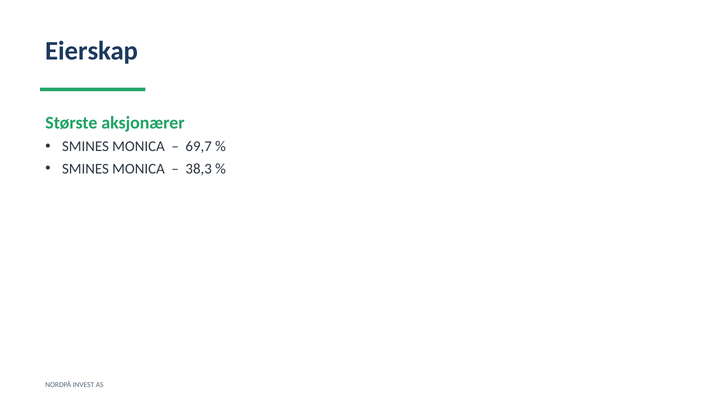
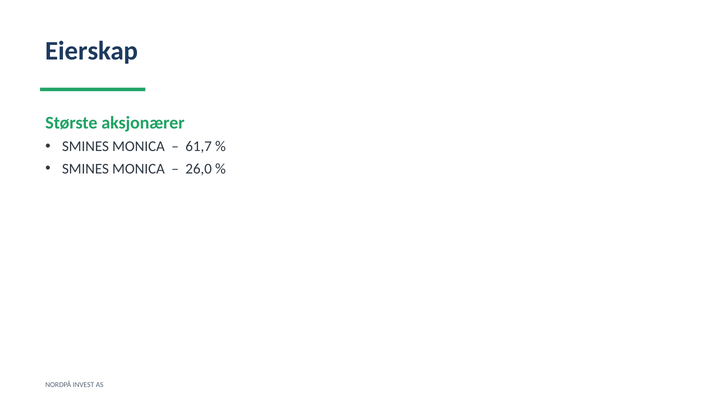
69,7: 69,7 -> 61,7
38,3: 38,3 -> 26,0
